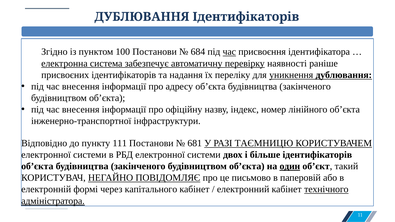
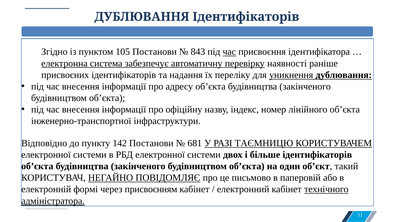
100: 100 -> 105
684: 684 -> 843
111: 111 -> 142
один underline: present -> none
капітального: капітального -> присвоєнням
